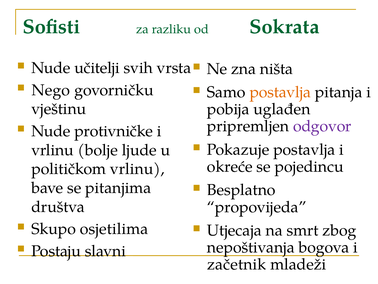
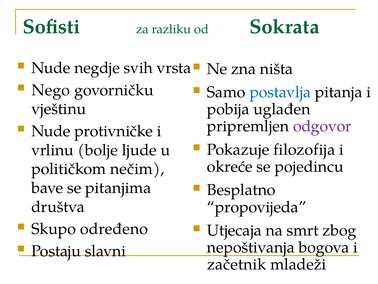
učitelji: učitelji -> negdje
postavlja at (280, 92) colour: orange -> blue
Pokazuje postavlja: postavlja -> filozofija
političkom vrlinu: vrlinu -> nečim
osjetilima: osjetilima -> određeno
